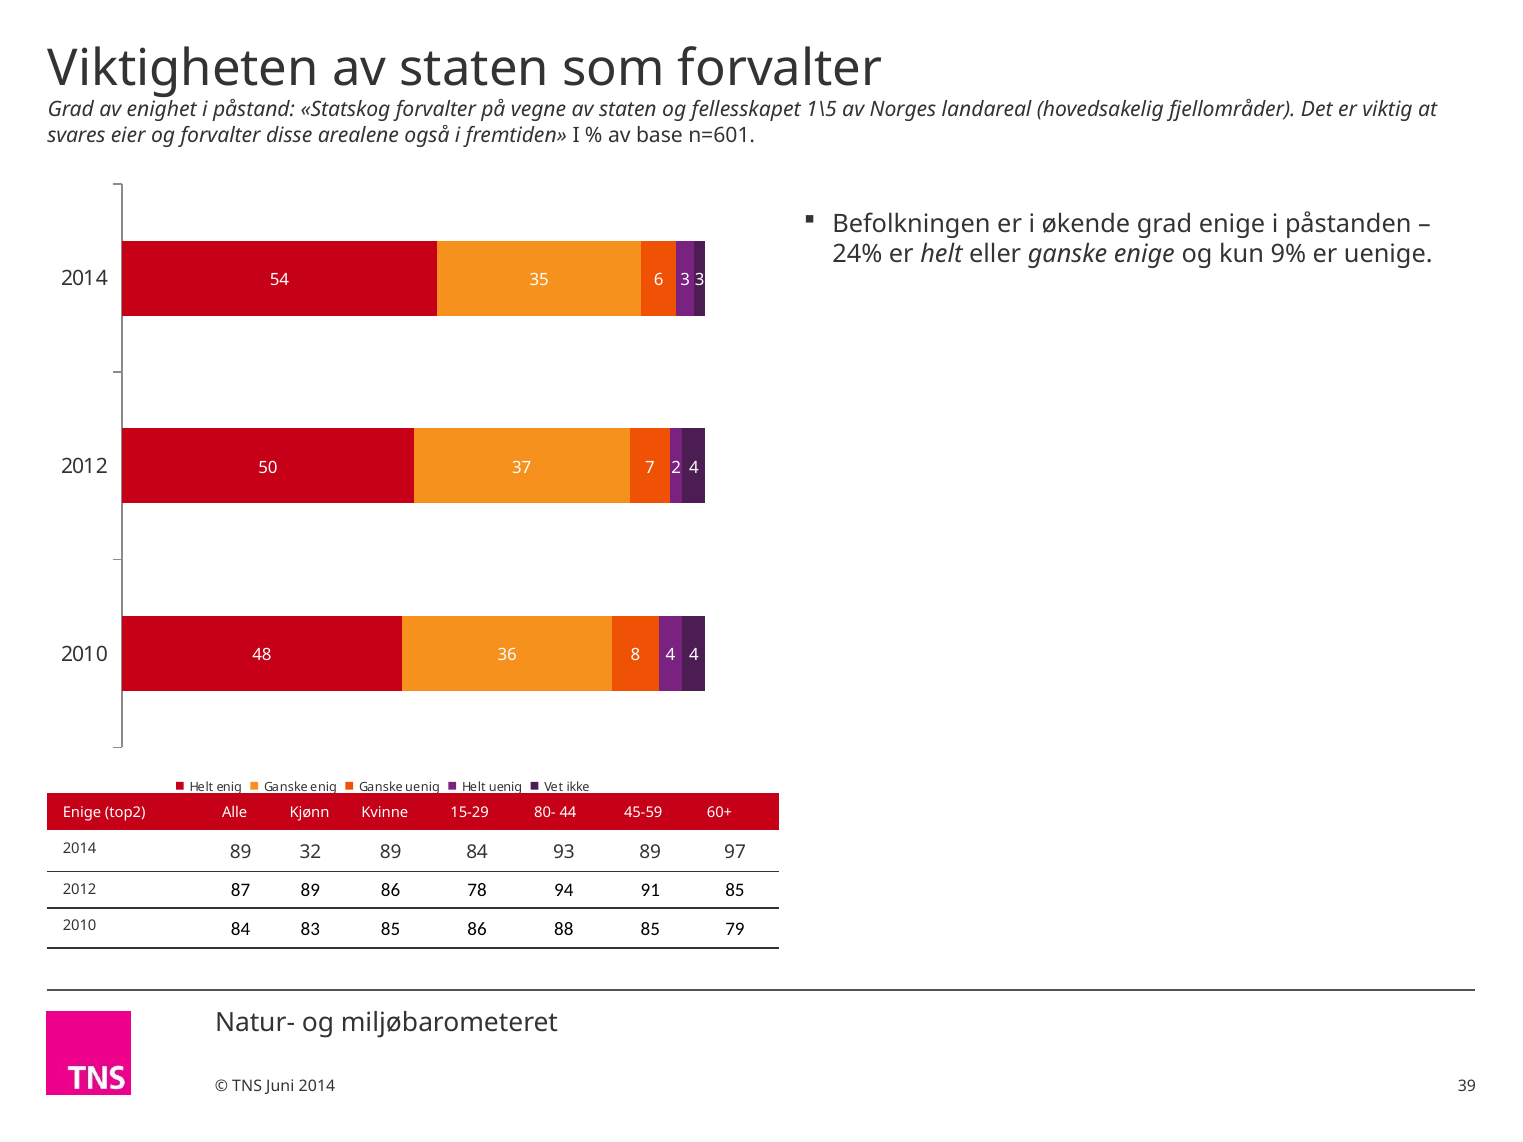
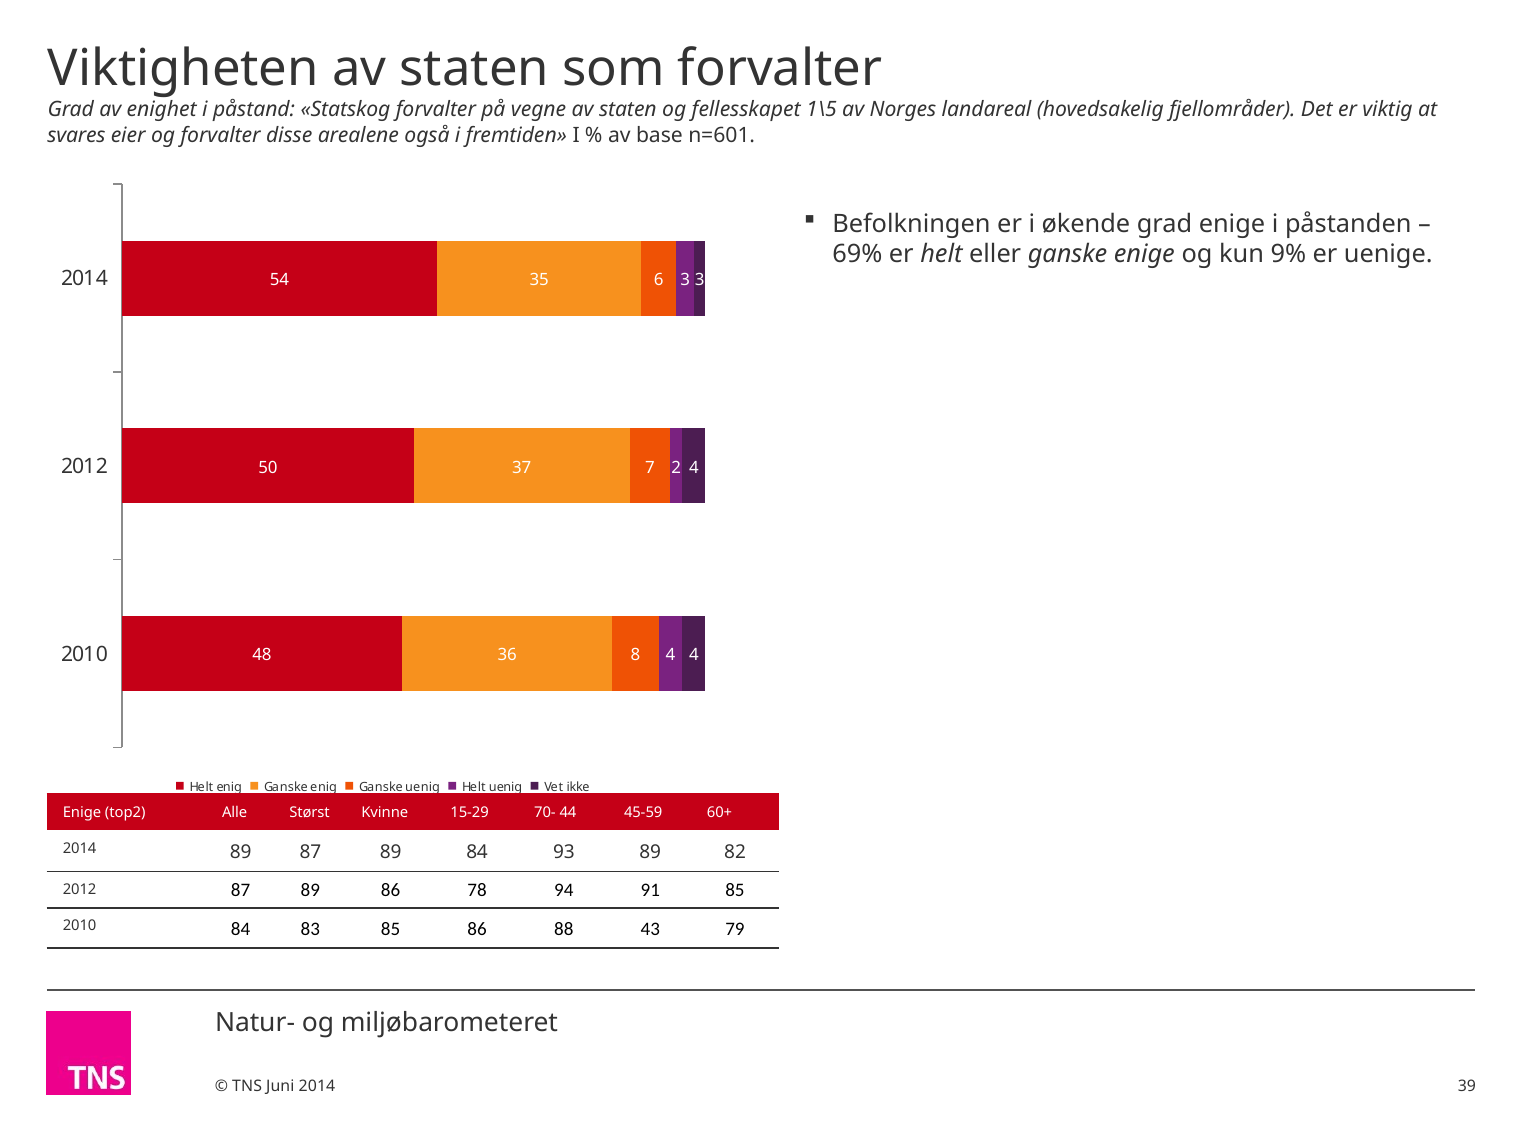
24%: 24% -> 69%
Kjønn: Kjønn -> Størst
80-: 80- -> 70-
89 32: 32 -> 87
97: 97 -> 82
88 85: 85 -> 43
